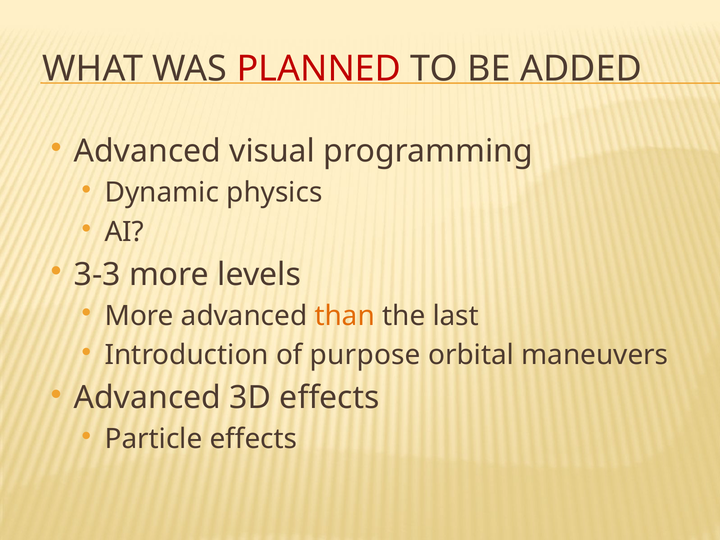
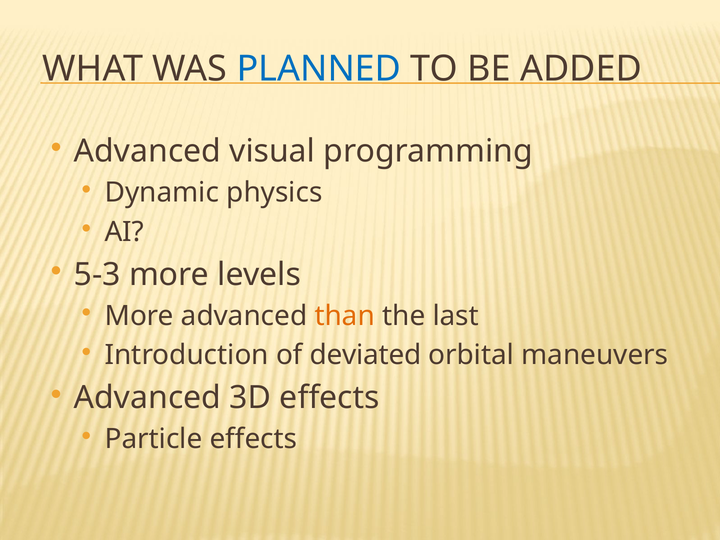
PLANNED colour: red -> blue
3-3: 3-3 -> 5-3
purpose: purpose -> deviated
